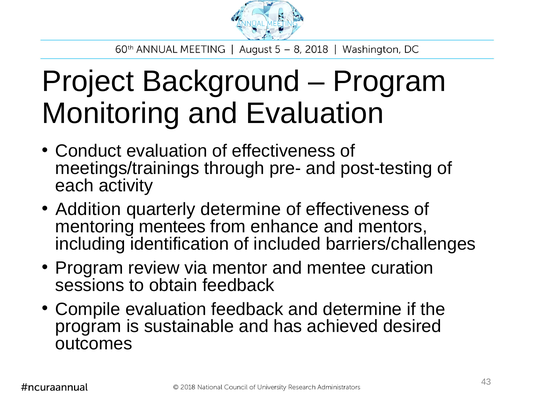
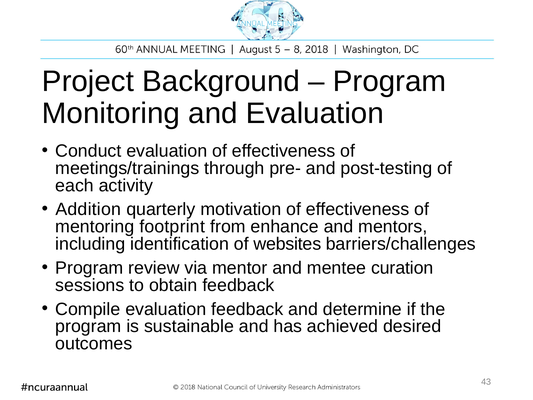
quarterly determine: determine -> motivation
mentees: mentees -> footprint
included: included -> websites
